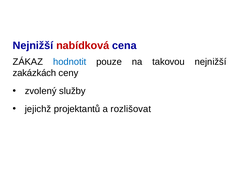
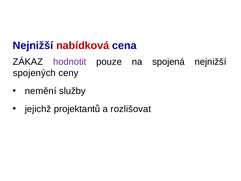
hodnotit colour: blue -> purple
takovou: takovou -> spojená
zakázkách: zakázkách -> spojených
zvolený: zvolený -> nemění
